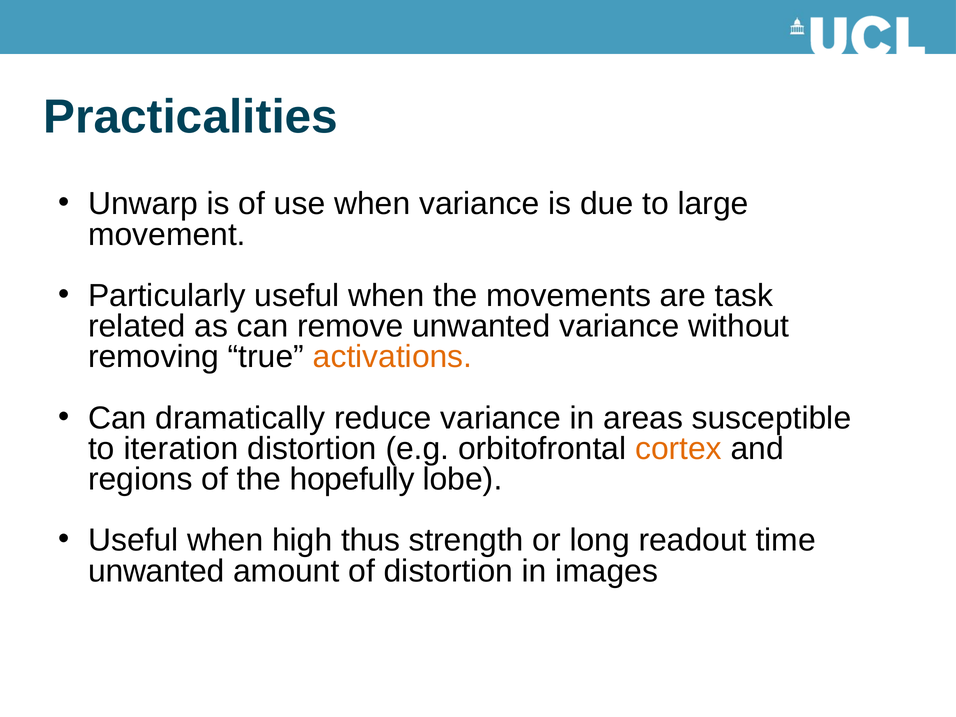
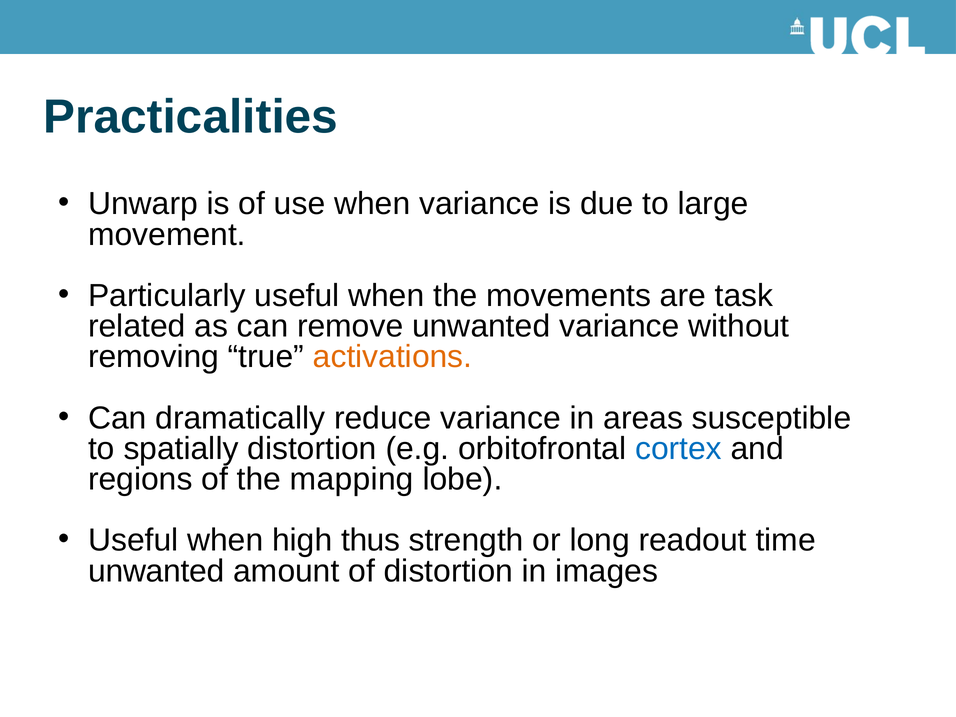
iteration: iteration -> spatially
cortex colour: orange -> blue
hopefully: hopefully -> mapping
